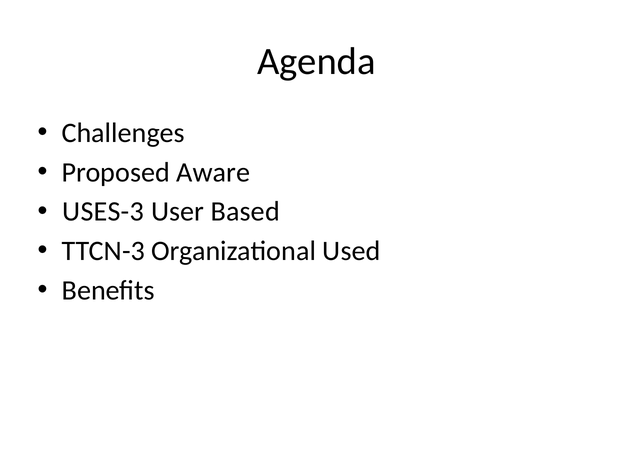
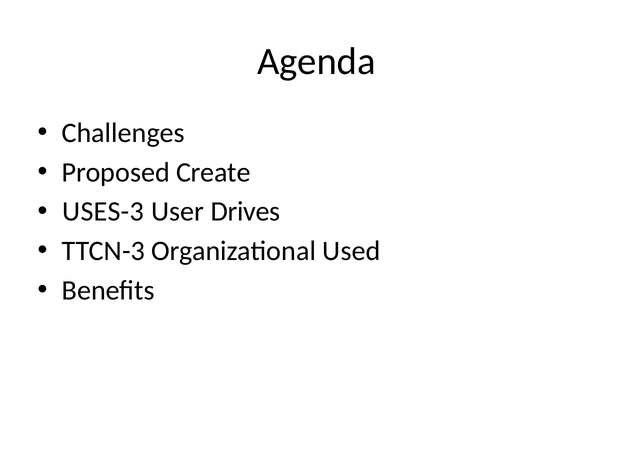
Aware: Aware -> Create
Based: Based -> Drives
